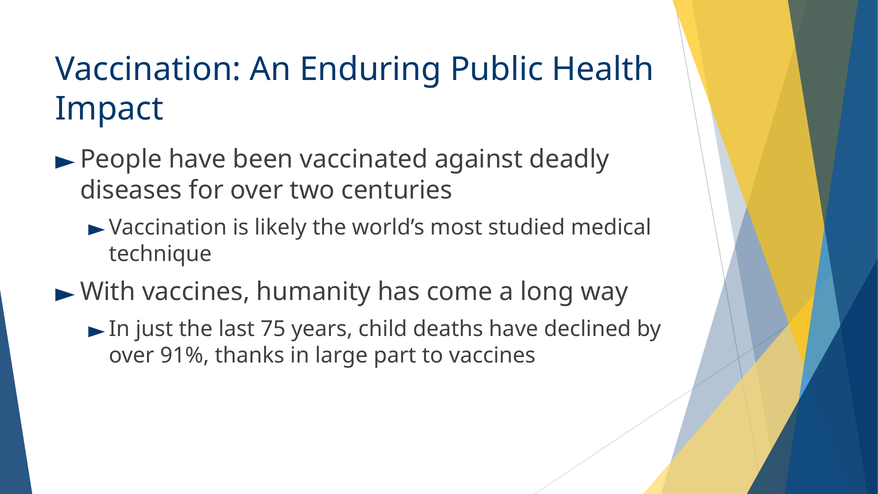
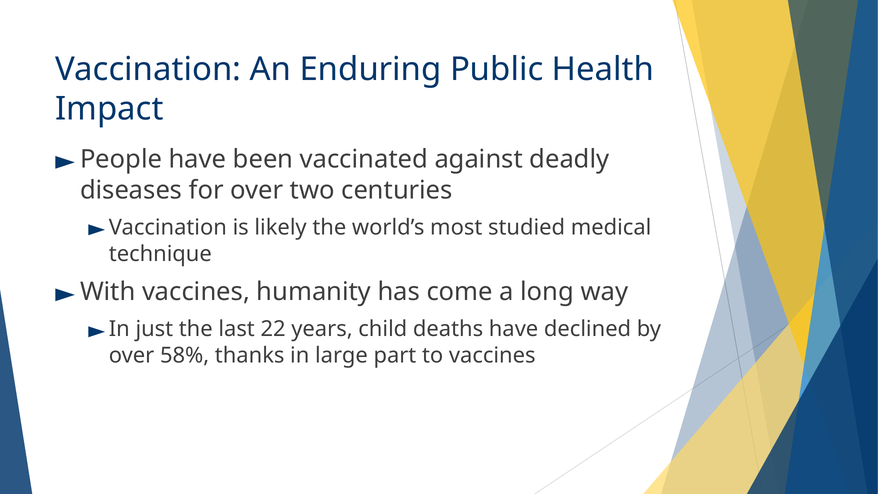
75: 75 -> 22
91%: 91% -> 58%
